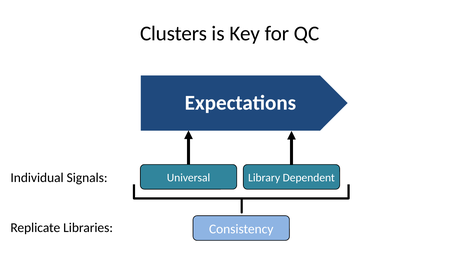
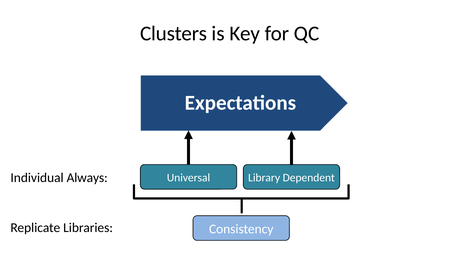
Signals: Signals -> Always
